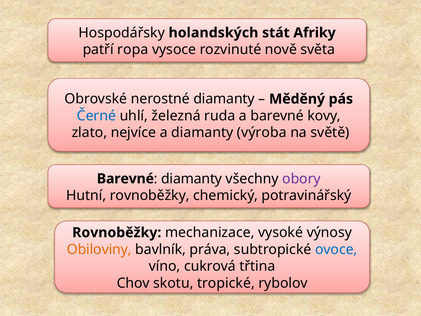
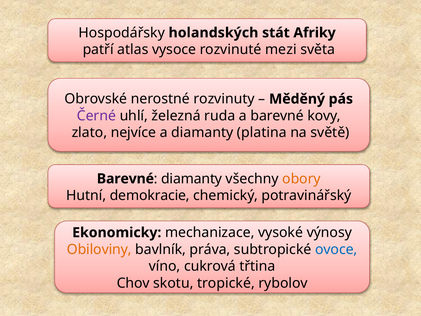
ropa: ropa -> atlas
nově: nově -> mezi
nerostné diamanty: diamanty -> rozvinuty
Černé colour: blue -> purple
výroba: výroba -> platina
obory colour: purple -> orange
Hutní rovnoběžky: rovnoběžky -> demokracie
Rovnoběžky at (117, 232): Rovnoběžky -> Ekonomicky
